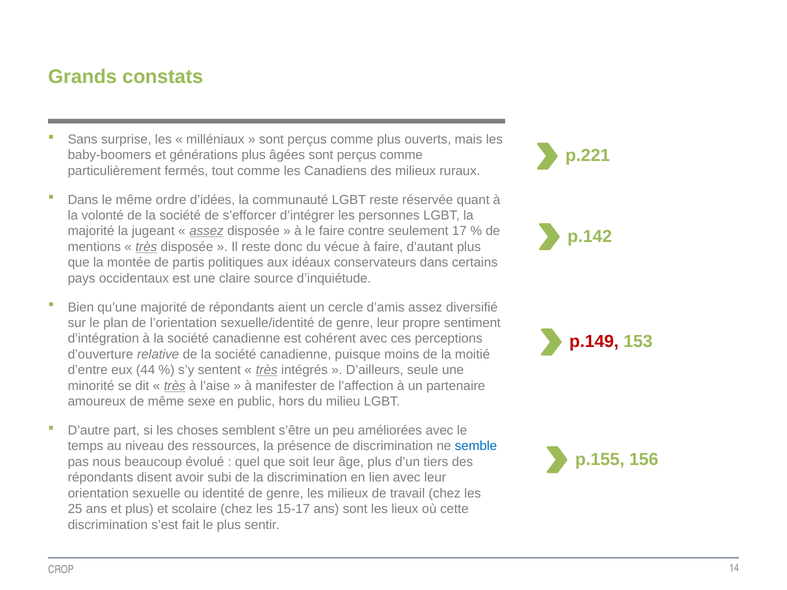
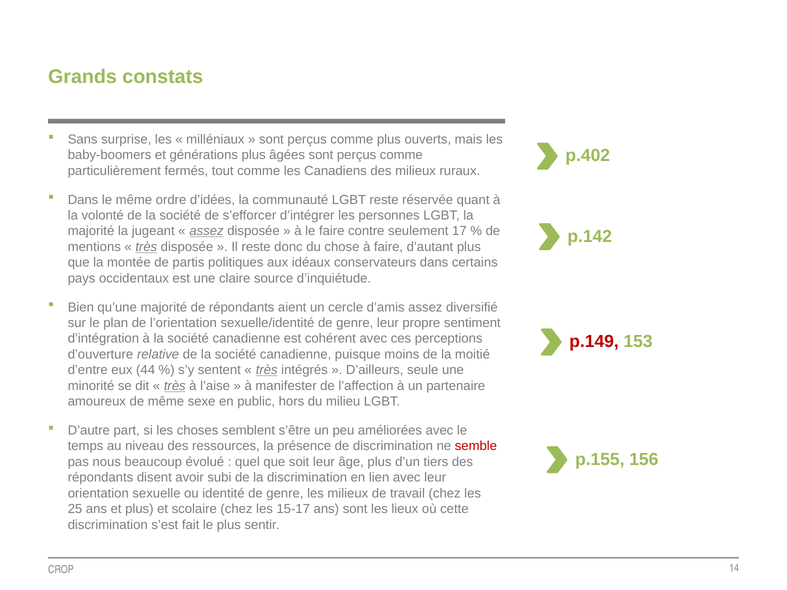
p.221: p.221 -> p.402
vécue: vécue -> chose
semble colour: blue -> red
